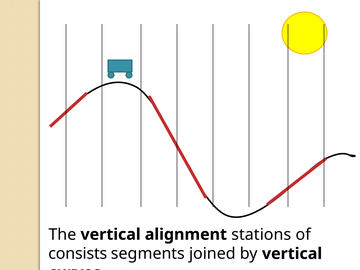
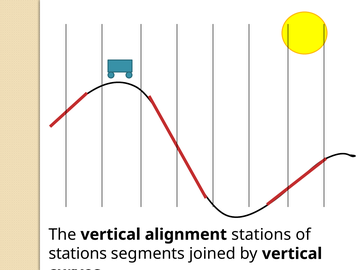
consists at (78, 254): consists -> stations
